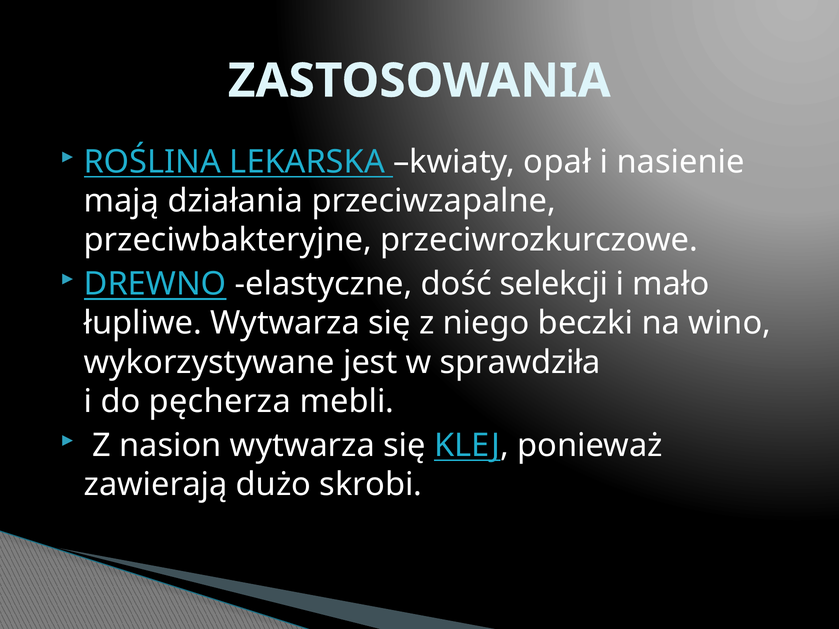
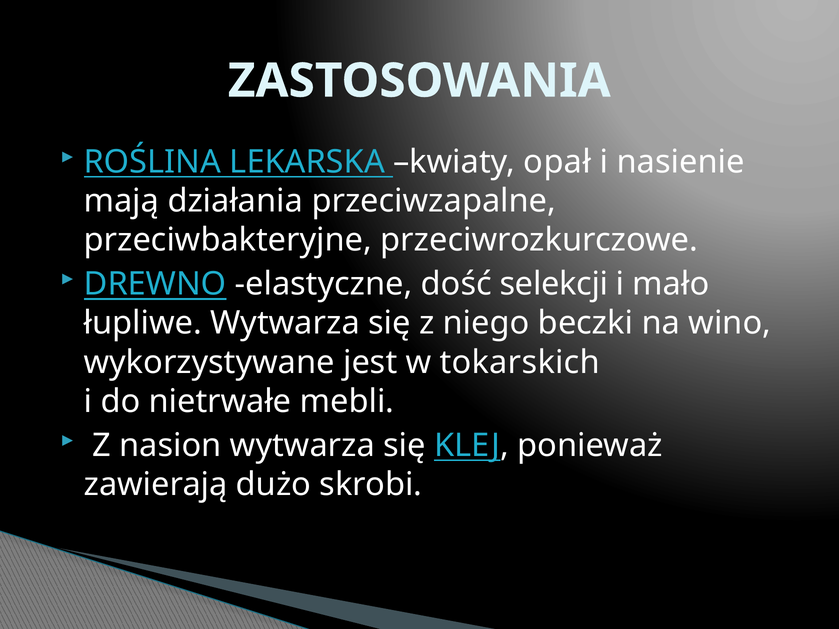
sprawdziła: sprawdziła -> tokarskich
pęcherza: pęcherza -> nietrwałe
